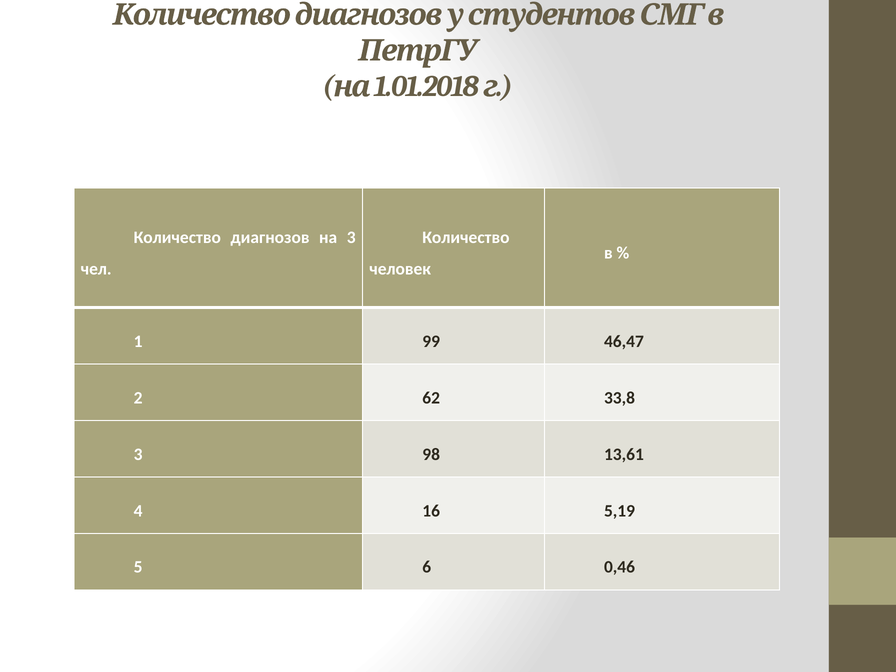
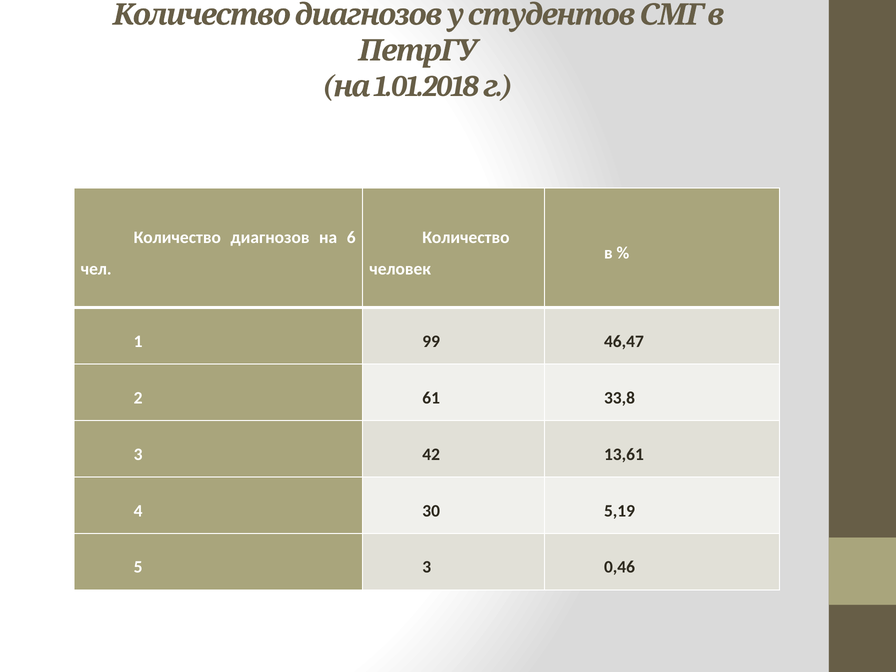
на 3: 3 -> 6
62: 62 -> 61
98: 98 -> 42
16: 16 -> 30
5 6: 6 -> 3
